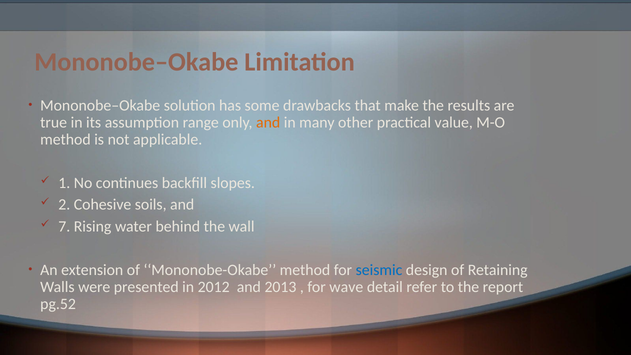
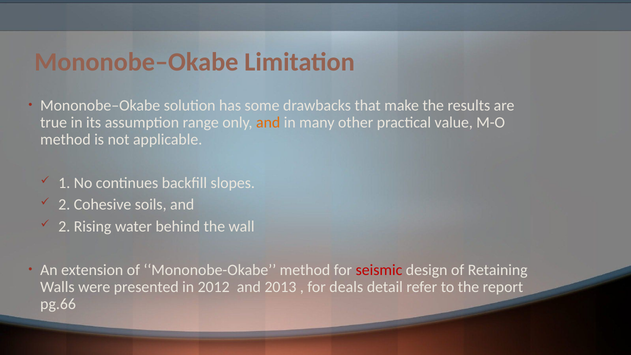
7 at (64, 226): 7 -> 2
seismic colour: blue -> red
wave: wave -> deals
pg.52: pg.52 -> pg.66
